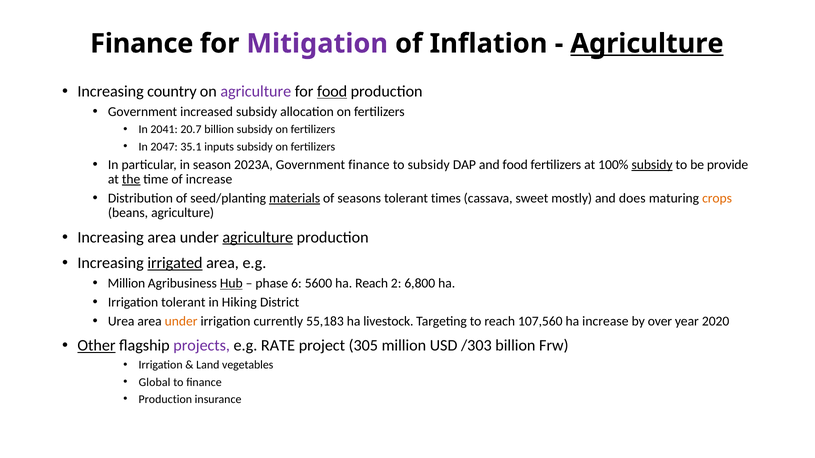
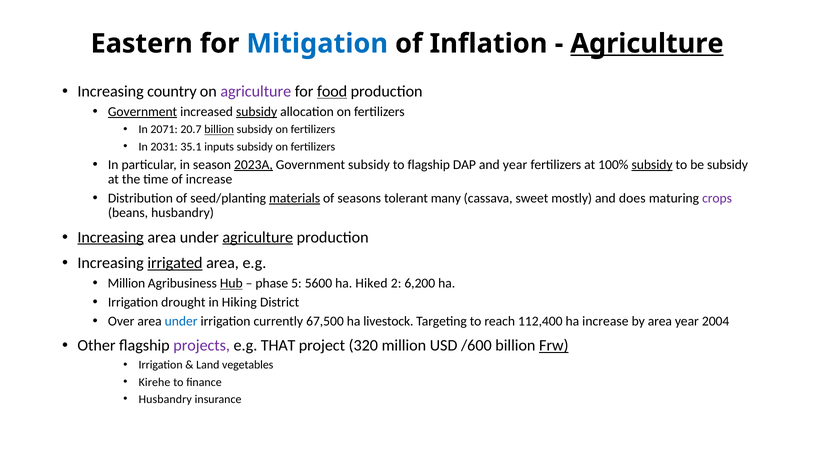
Finance at (142, 44): Finance -> Eastern
Mitigation colour: purple -> blue
Government at (143, 112) underline: none -> present
subsidy at (257, 112) underline: none -> present
2041: 2041 -> 2071
billion at (219, 130) underline: none -> present
2047: 2047 -> 2031
2023A underline: none -> present
Government finance: finance -> subsidy
to subsidy: subsidy -> flagship
and food: food -> year
be provide: provide -> subsidy
the underline: present -> none
times: times -> many
crops colour: orange -> purple
beans agriculture: agriculture -> husbandry
Increasing at (111, 237) underline: none -> present
6: 6 -> 5
ha Reach: Reach -> Hiked
6,800: 6,800 -> 6,200
Irrigation tolerant: tolerant -> drought
Urea: Urea -> Over
under at (181, 321) colour: orange -> blue
55,183: 55,183 -> 67,500
107,560: 107,560 -> 112,400
by over: over -> area
2020: 2020 -> 2004
Other underline: present -> none
RATE: RATE -> THAT
305: 305 -> 320
/303: /303 -> /600
Frw underline: none -> present
Global: Global -> Kirehe
Production at (165, 400): Production -> Husbandry
